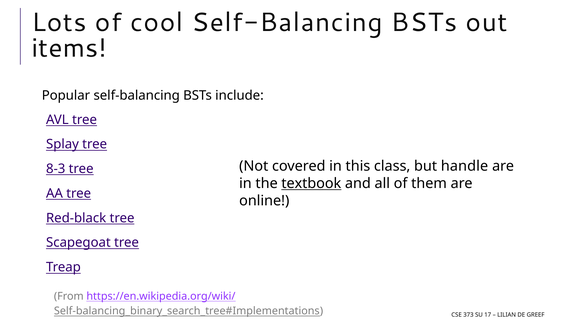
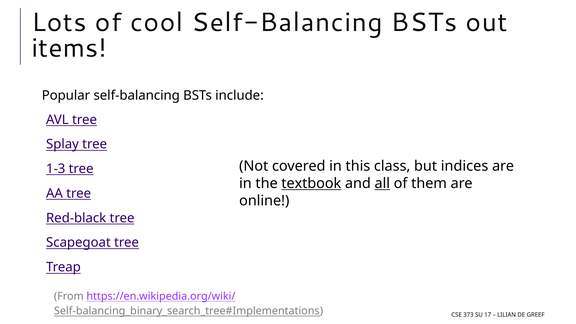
handle: handle -> indices
8-3: 8-3 -> 1-3
all underline: none -> present
